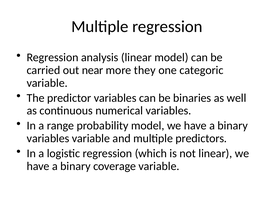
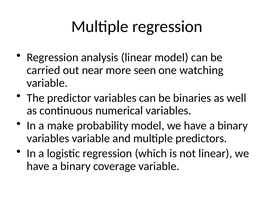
they: they -> seen
categoric: categoric -> watching
range: range -> make
